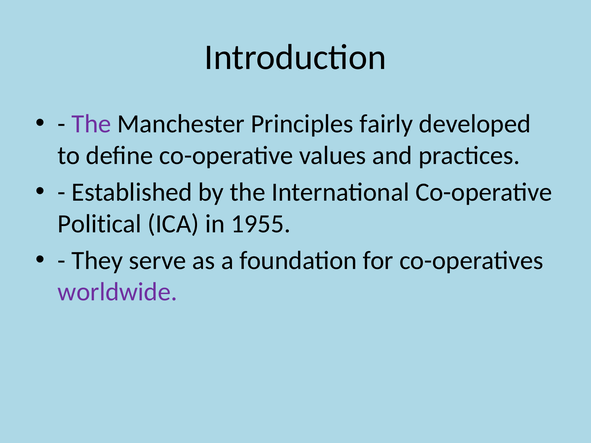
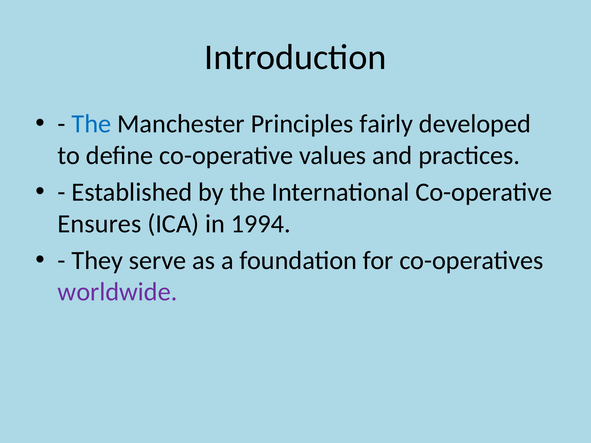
The at (91, 124) colour: purple -> blue
Political: Political -> Ensures
1955: 1955 -> 1994
